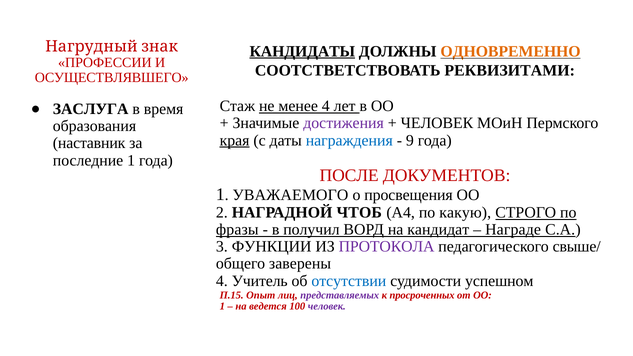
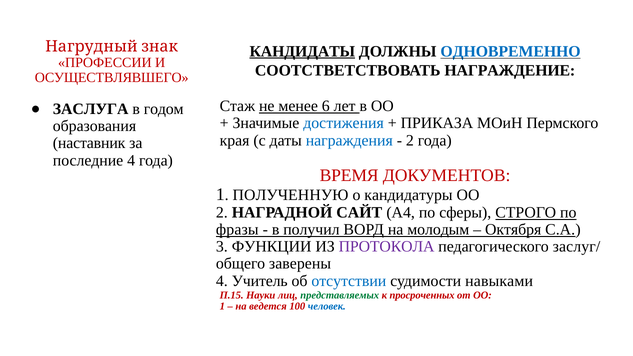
ОДНОВРЕМЕННО colour: orange -> blue
РЕКВИЗИТАМИ: РЕКВИЗИТАМИ -> НАГРАЖДЕНИЕ
менее 4: 4 -> 6
время: время -> годом
достижения colour: purple -> blue
ЧЕЛОВЕК at (437, 123): ЧЕЛОВЕК -> ПРИКАЗА
края underline: present -> none
9 at (410, 140): 9 -> 2
последние 1: 1 -> 4
ПОСЛЕ: ПОСЛЕ -> ВРЕМЯ
УВАЖАЕМОГО: УВАЖАЕМОГО -> ПОЛУЧЕННУЮ
просвещения: просвещения -> кандидатуры
ЧТОБ: ЧТОБ -> САЙТ
какую: какую -> сферы
кандидат: кандидат -> молодым
Награде: Награде -> Октября
свыше/: свыше/ -> заслуг/
успешном: успешном -> навыками
Опыт: Опыт -> Науки
представляемых colour: purple -> green
человек at (327, 307) colour: purple -> blue
